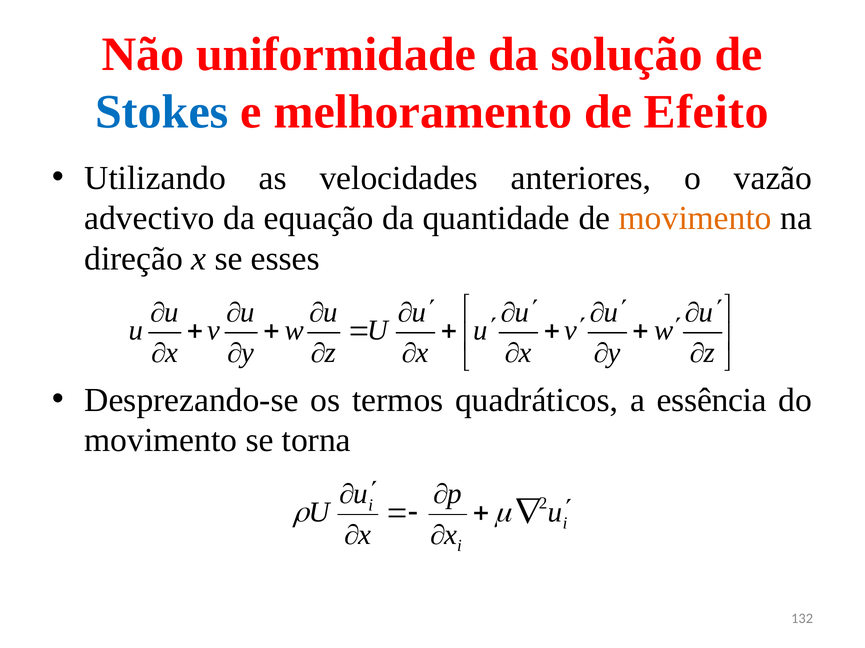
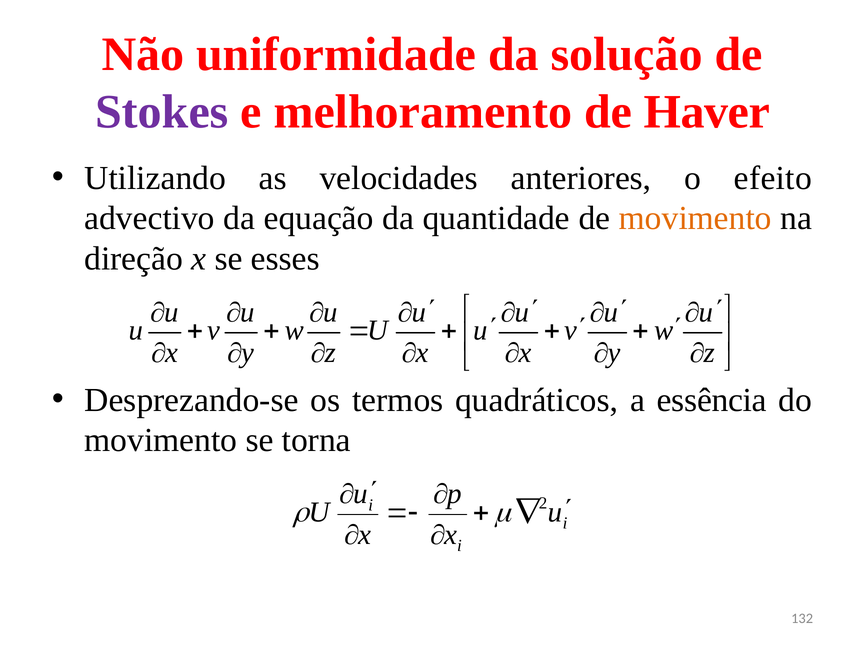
Stokes colour: blue -> purple
Efeito: Efeito -> Haver
vazão: vazão -> efeito
